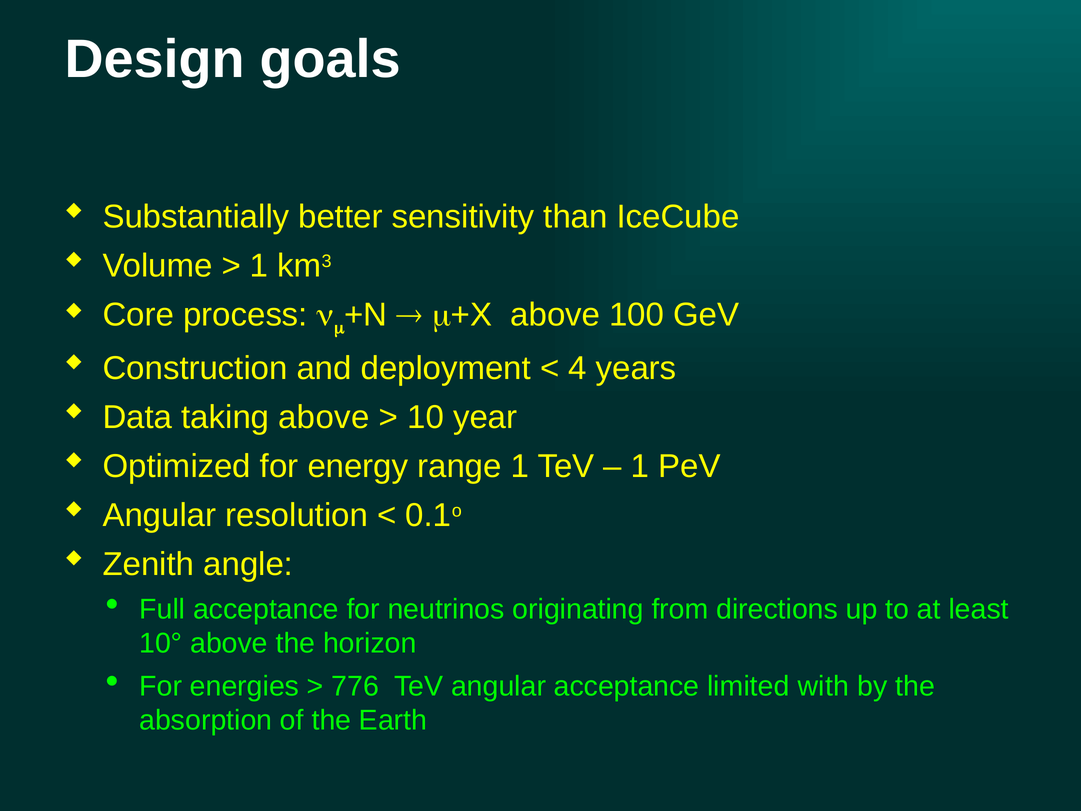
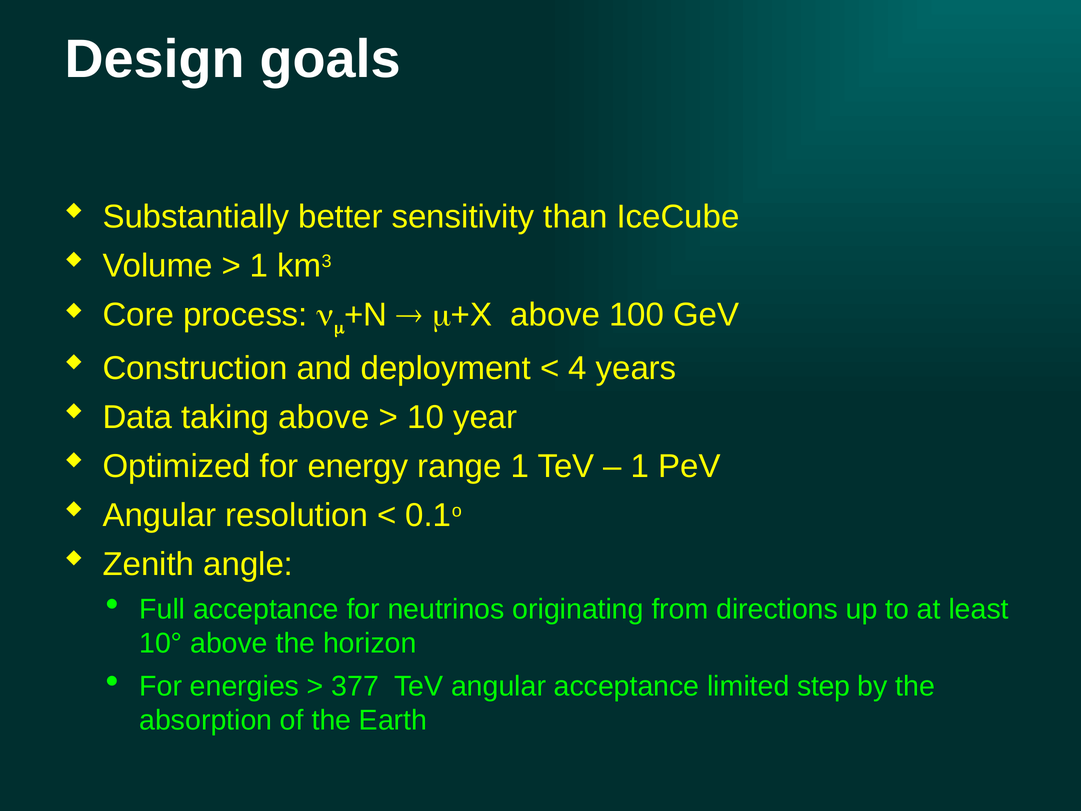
776: 776 -> 377
with: with -> step
